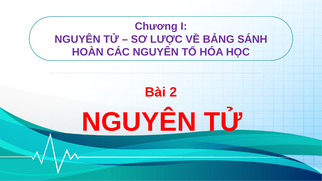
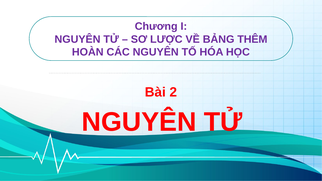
SÁNH: SÁNH -> THÊM
